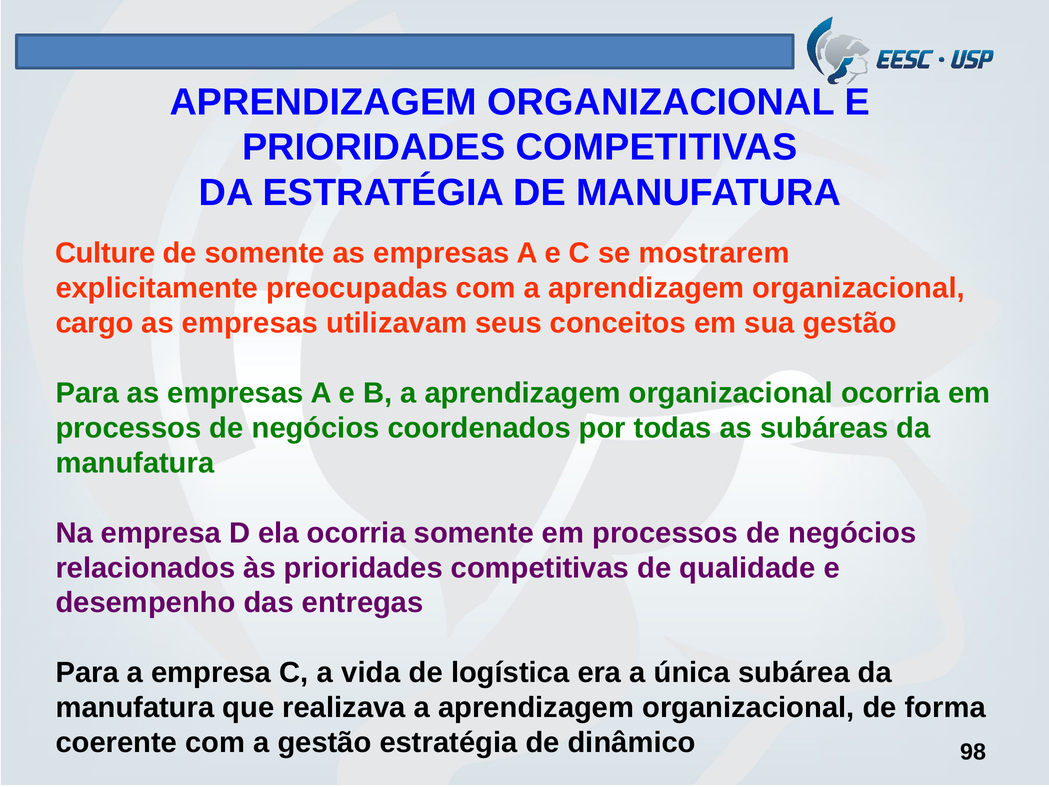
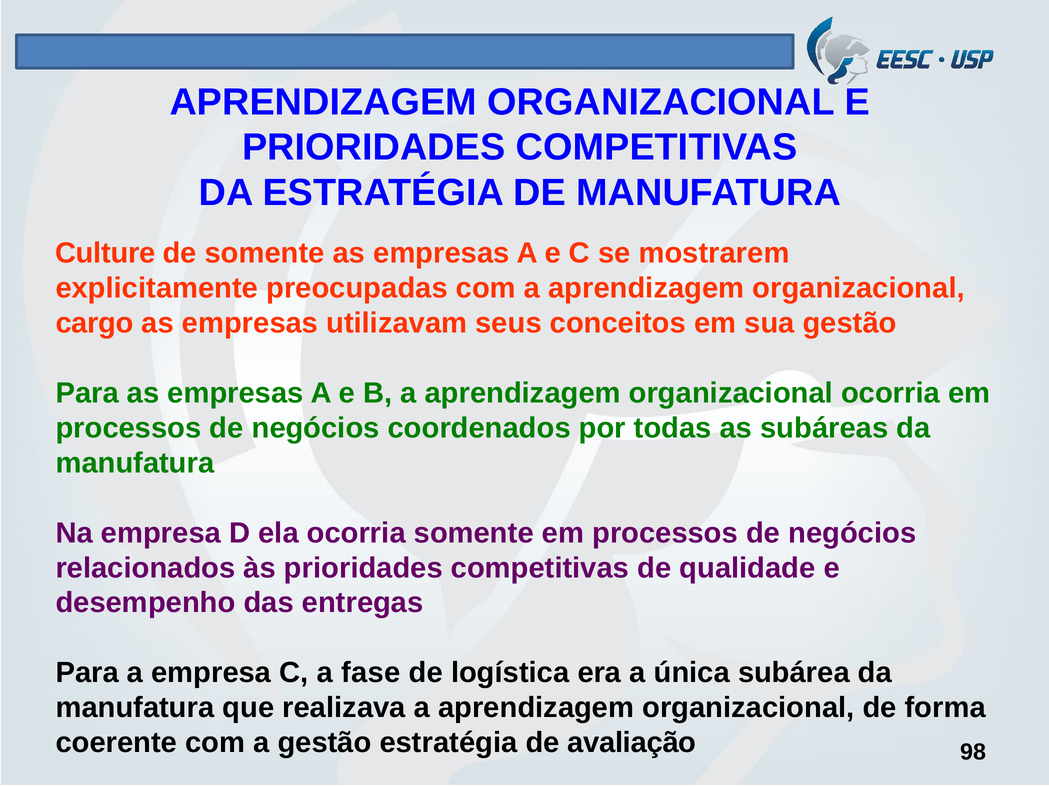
vida: vida -> fase
dinâmico: dinâmico -> avaliação
